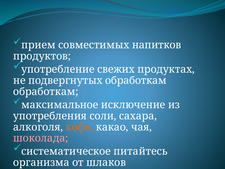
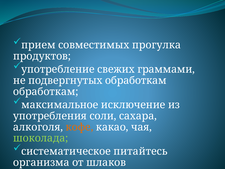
напитков: напитков -> прогулка
продуктах: продуктах -> граммами
шоколада colour: pink -> light green
